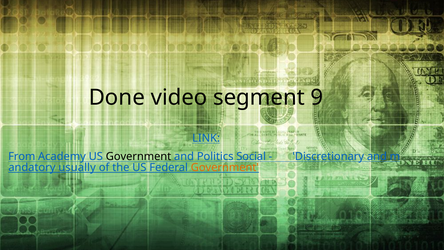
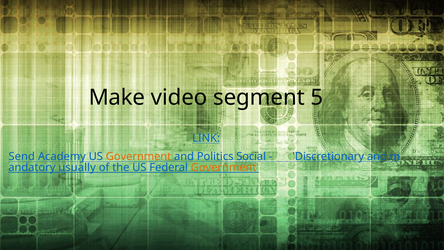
Done: Done -> Make
9: 9 -> 5
From: From -> Send
Government at (138, 156) colour: black -> orange
